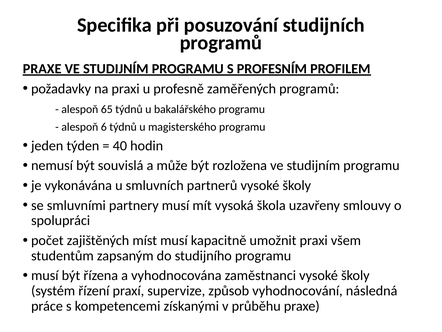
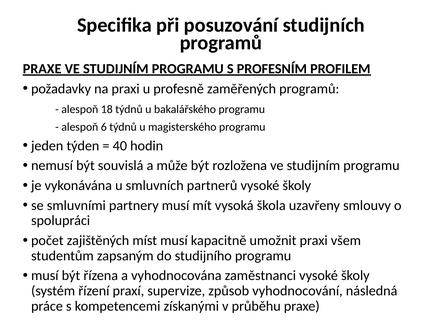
65: 65 -> 18
